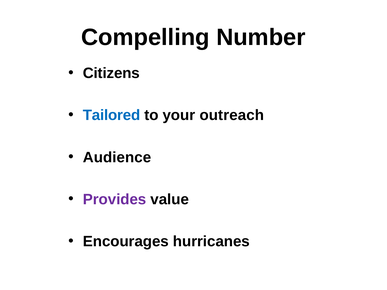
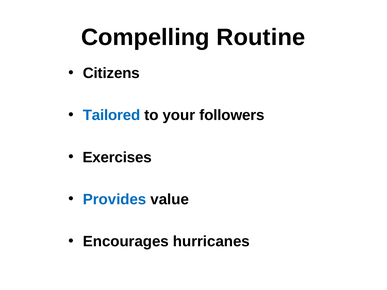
Number: Number -> Routine
outreach: outreach -> followers
Audience: Audience -> Exercises
Provides colour: purple -> blue
